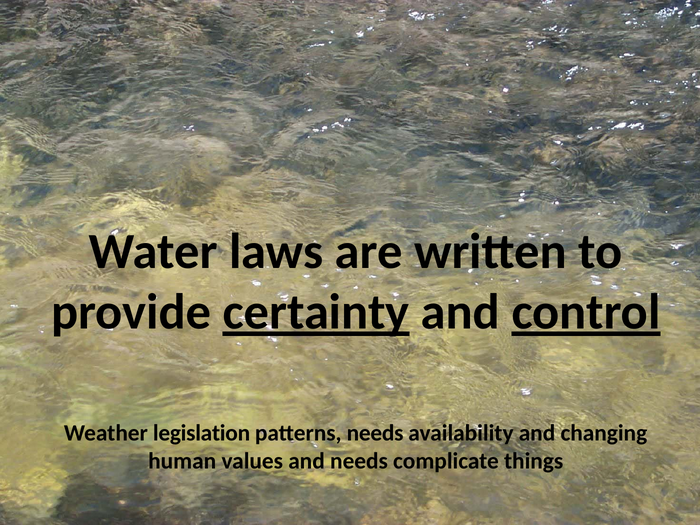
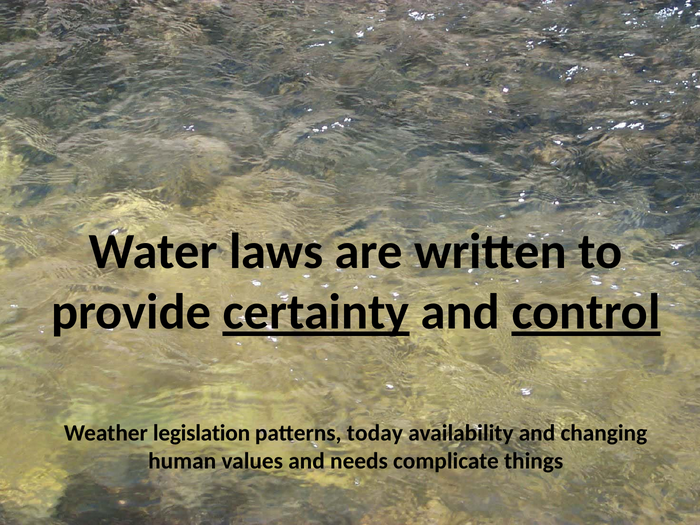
patterns needs: needs -> today
